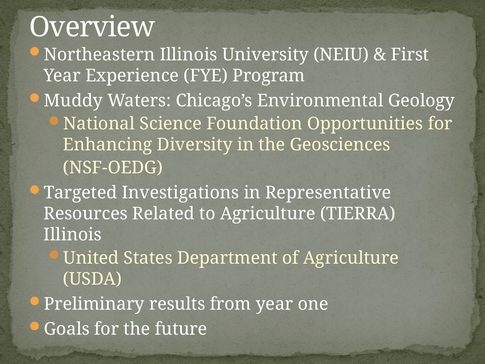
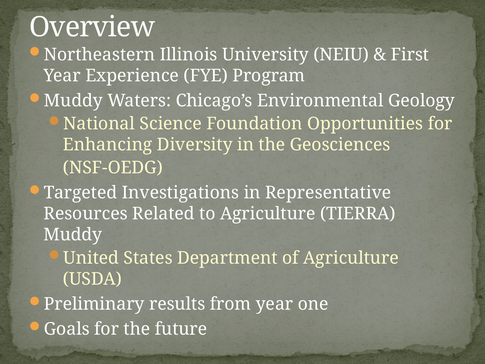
Illinois at (73, 235): Illinois -> Muddy
